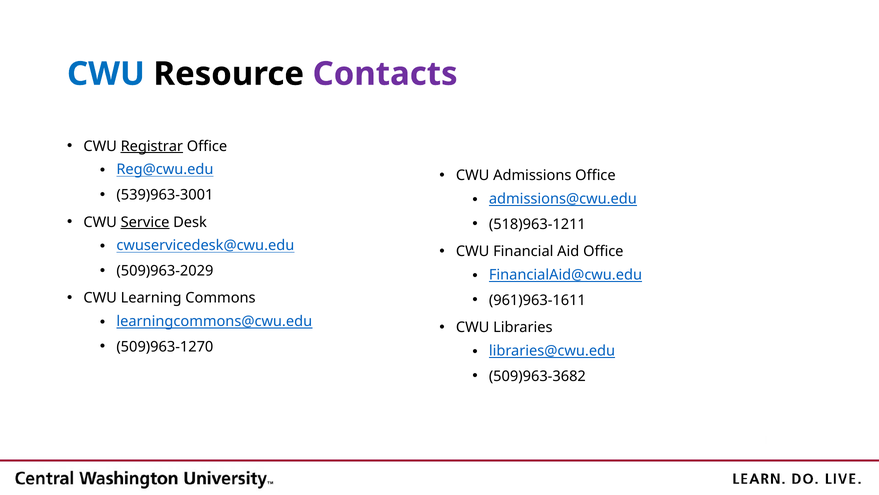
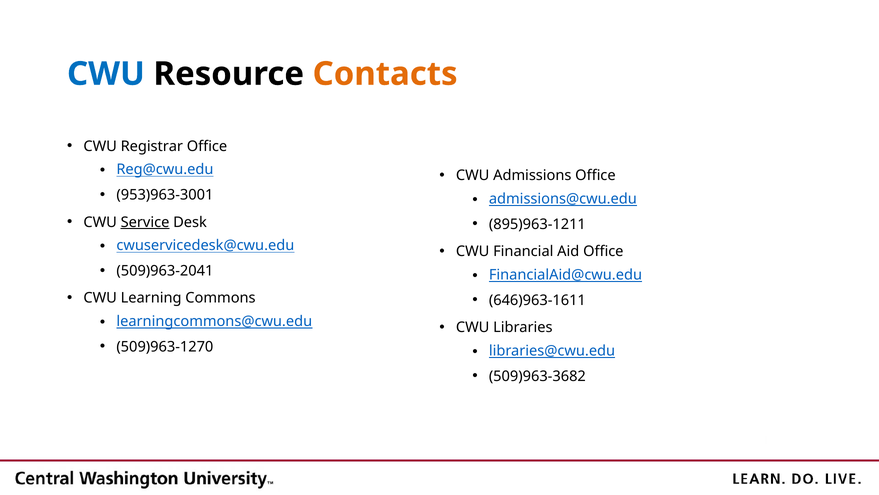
Contacts colour: purple -> orange
Registrar underline: present -> none
539)963-3001: 539)963-3001 -> 953)963-3001
518)963-1211: 518)963-1211 -> 895)963-1211
509)963-2029: 509)963-2029 -> 509)963-2041
961)963-1611: 961)963-1611 -> 646)963-1611
